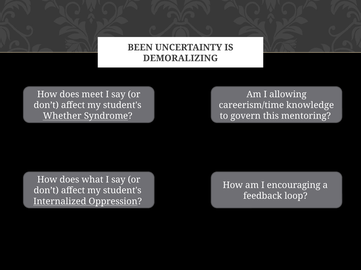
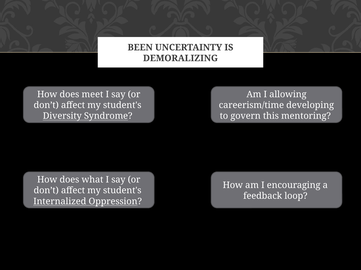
knowledge: knowledge -> developing
Whether: Whether -> Diversity
